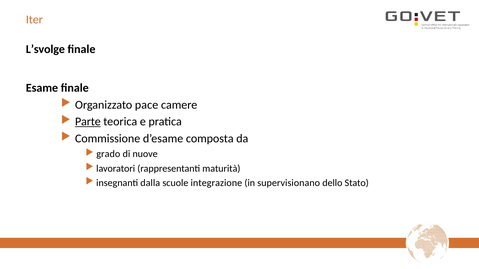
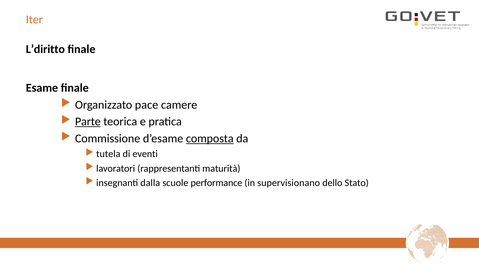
L’svolge: L’svolge -> L’diritto
composta underline: none -> present
grado: grado -> tutela
nuove: nuove -> eventi
integrazione: integrazione -> performance
